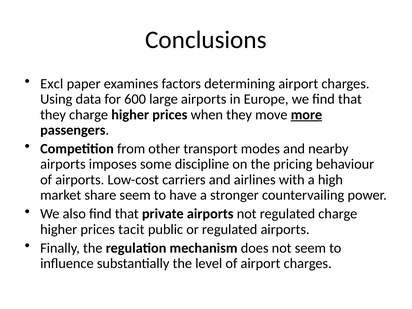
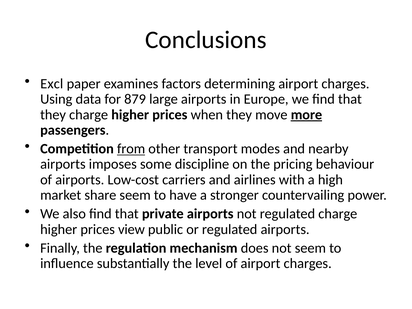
600: 600 -> 879
from underline: none -> present
tacit: tacit -> view
